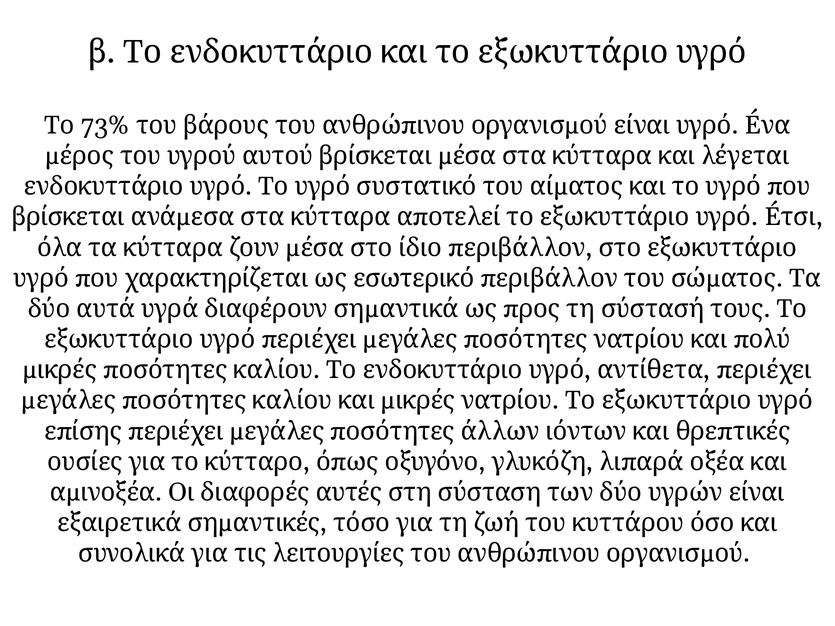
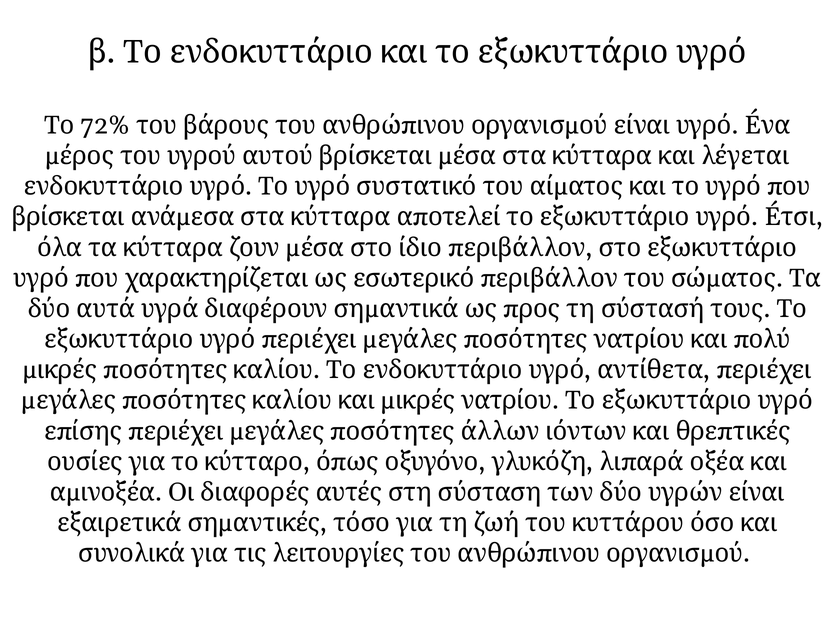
73%: 73% -> 72%
